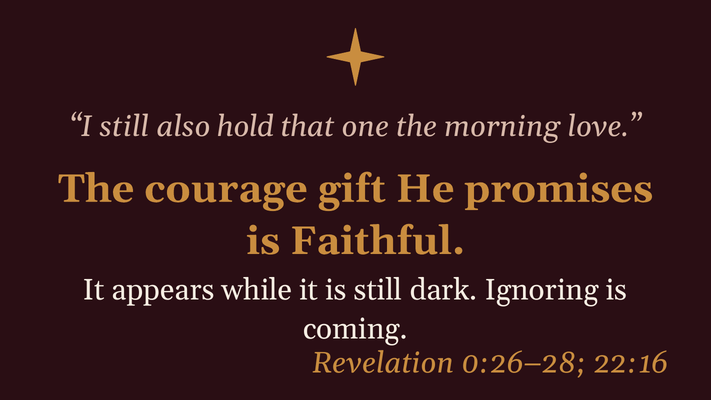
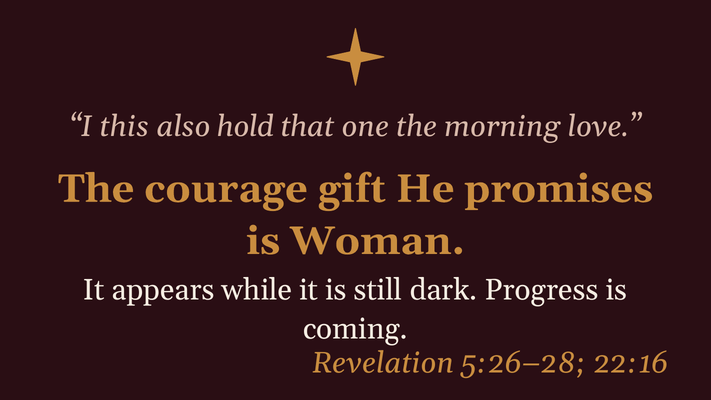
I still: still -> this
Faithful: Faithful -> Woman
Ignoring: Ignoring -> Progress
0:26–28: 0:26–28 -> 5:26–28
